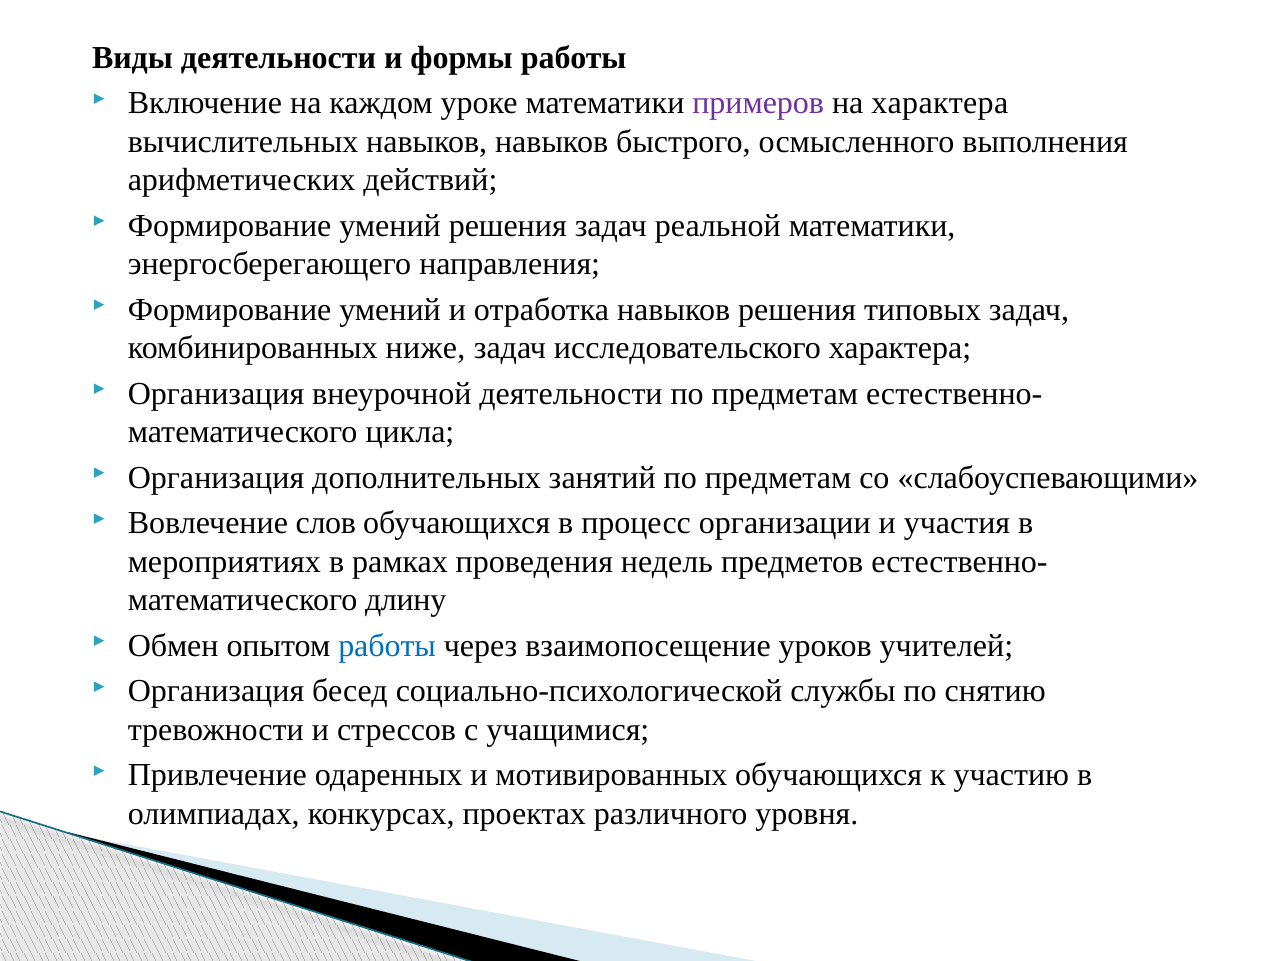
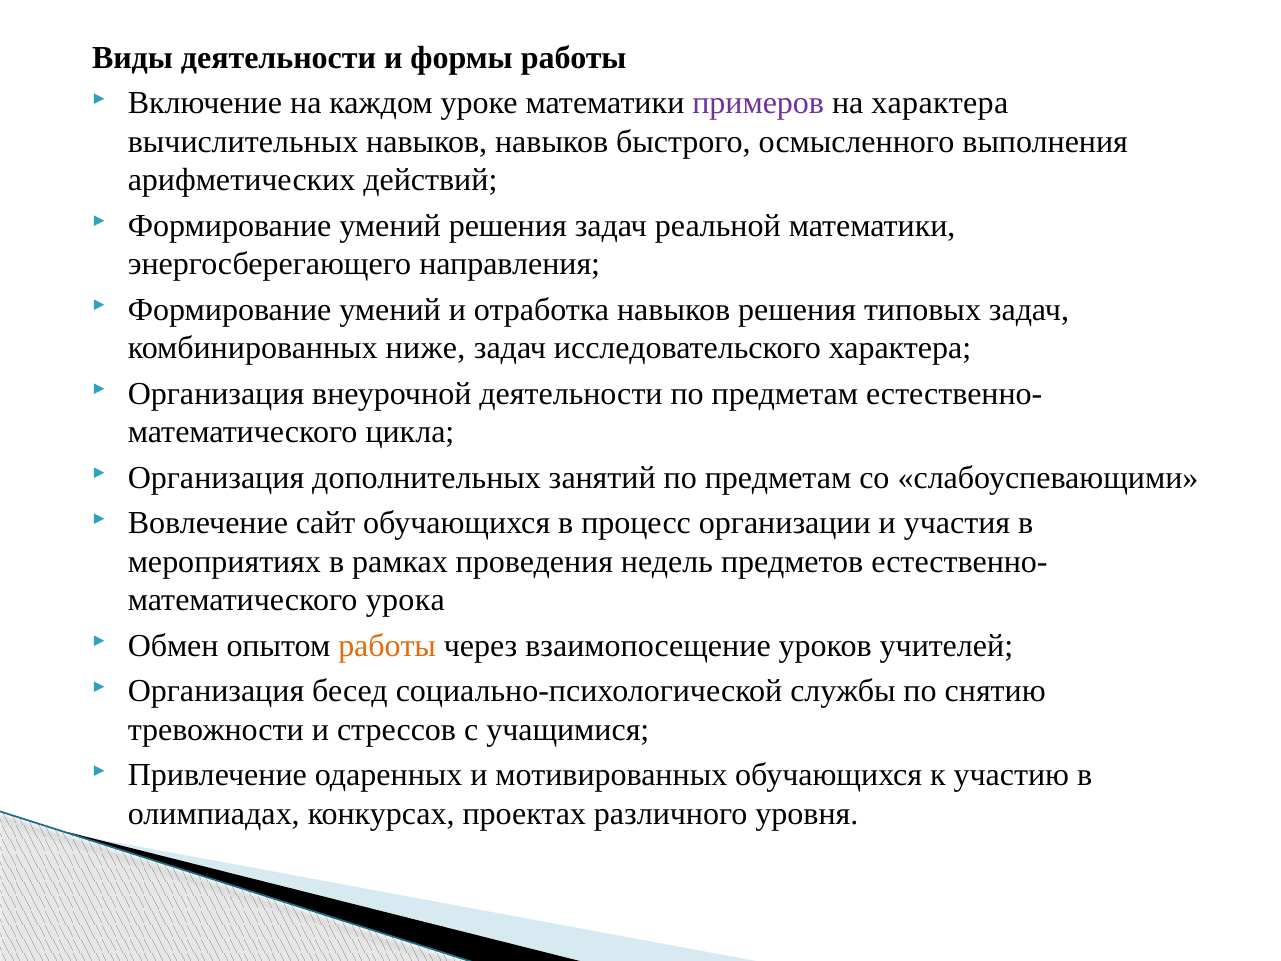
слов: слов -> сайт
длину: длину -> урока
работы at (387, 646) colour: blue -> orange
